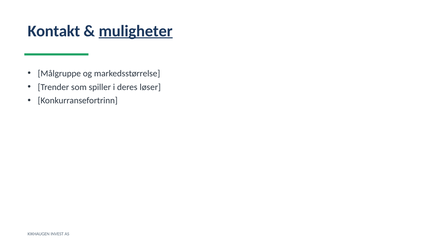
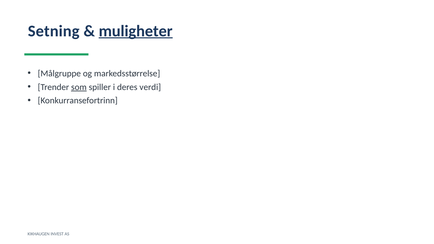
Kontakt: Kontakt -> Setning
som underline: none -> present
løser: løser -> verdi
